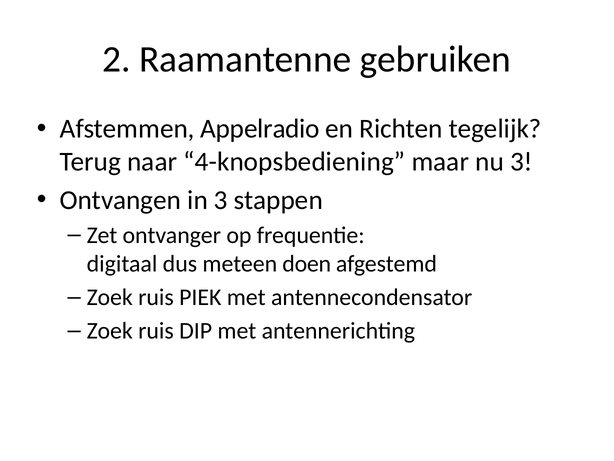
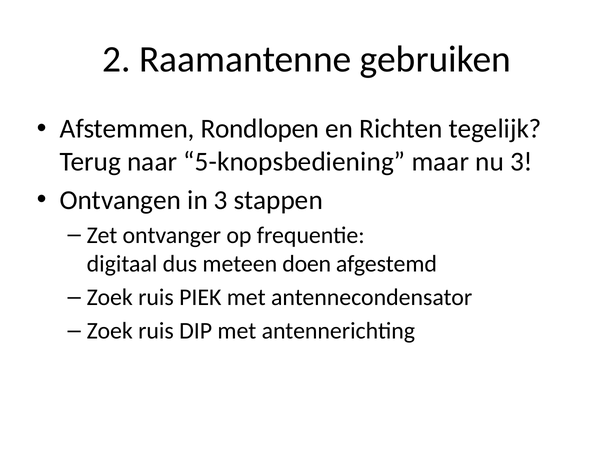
Appelradio: Appelradio -> Rondlopen
4-knopsbediening: 4-knopsbediening -> 5-knopsbediening
